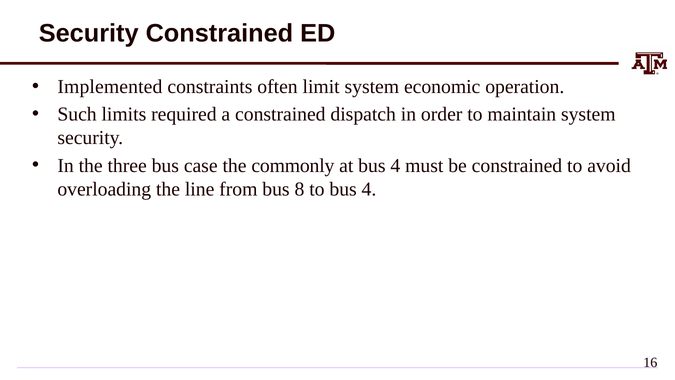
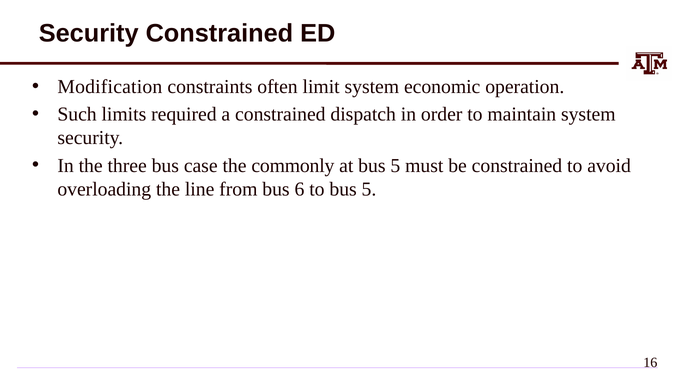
Implemented: Implemented -> Modification
at bus 4: 4 -> 5
8: 8 -> 6
to bus 4: 4 -> 5
